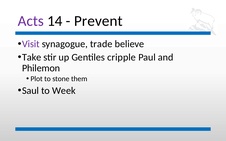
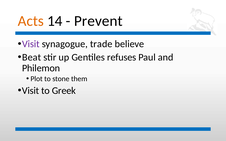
Acts colour: purple -> orange
Take: Take -> Beat
cripple: cripple -> refuses
Saul at (30, 91): Saul -> Visit
Week: Week -> Greek
